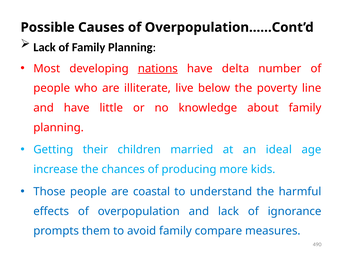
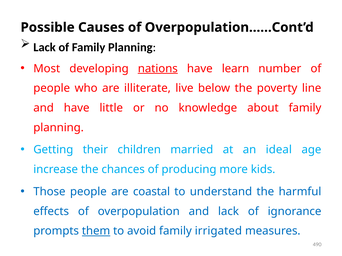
delta: delta -> learn
them underline: none -> present
compare: compare -> irrigated
